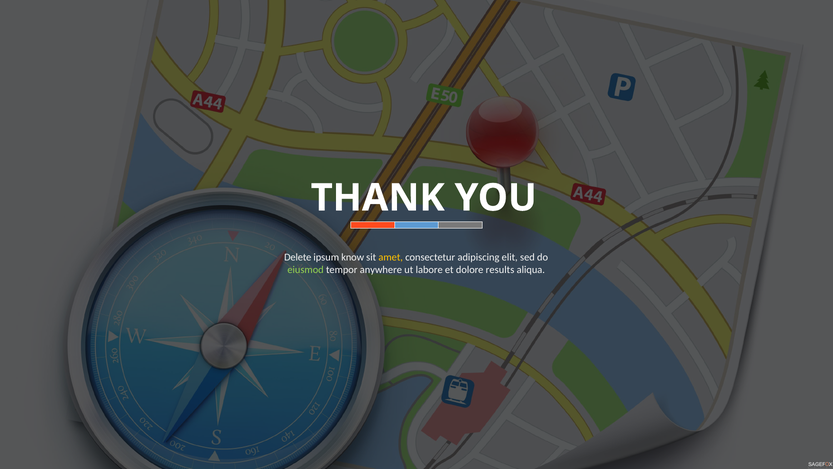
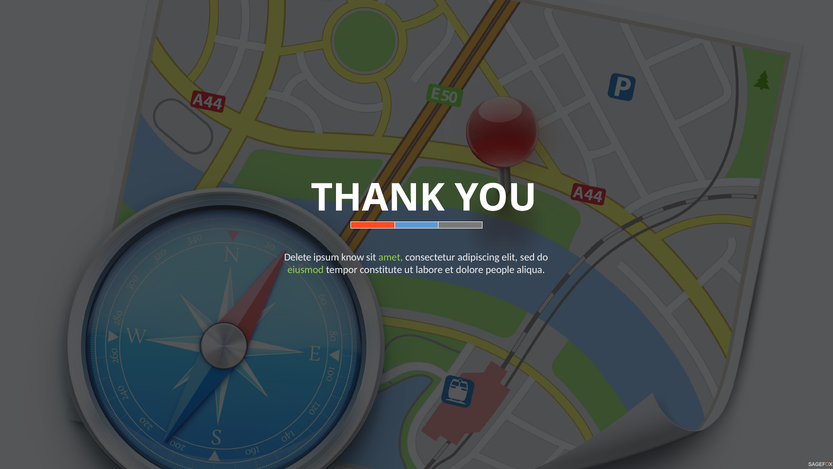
amet colour: yellow -> light green
anywhere: anywhere -> constitute
results: results -> people
